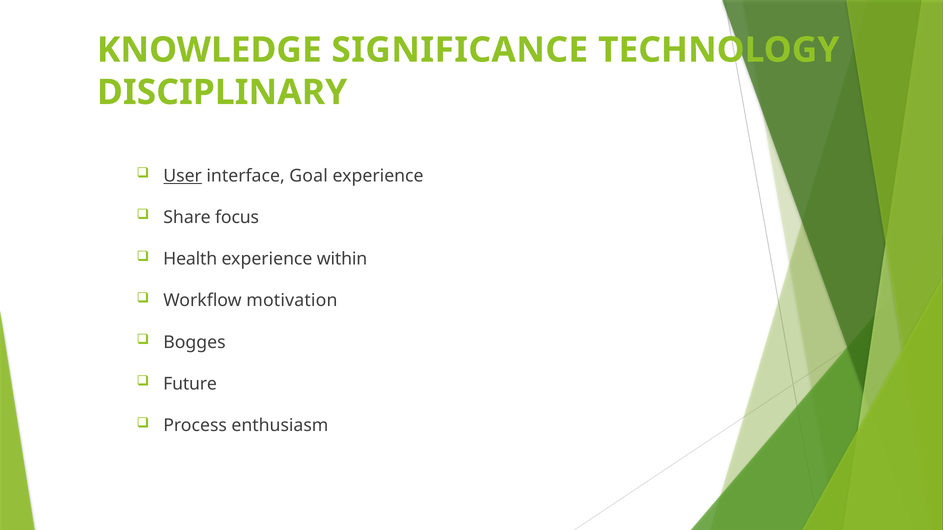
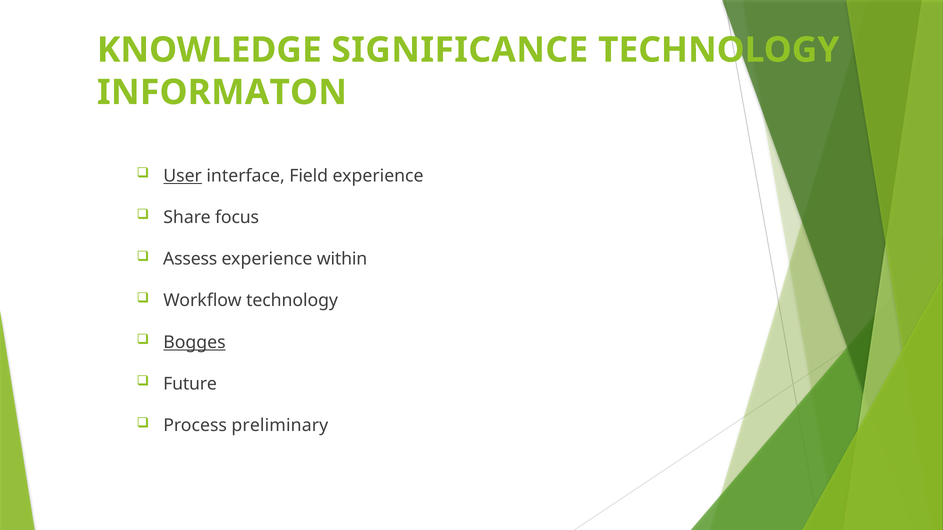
DISCIPLINARY: DISCIPLINARY -> INFORMATON
Goal: Goal -> Field
Health: Health -> Assess
Workflow motivation: motivation -> technology
Bogges underline: none -> present
enthusiasm: enthusiasm -> preliminary
